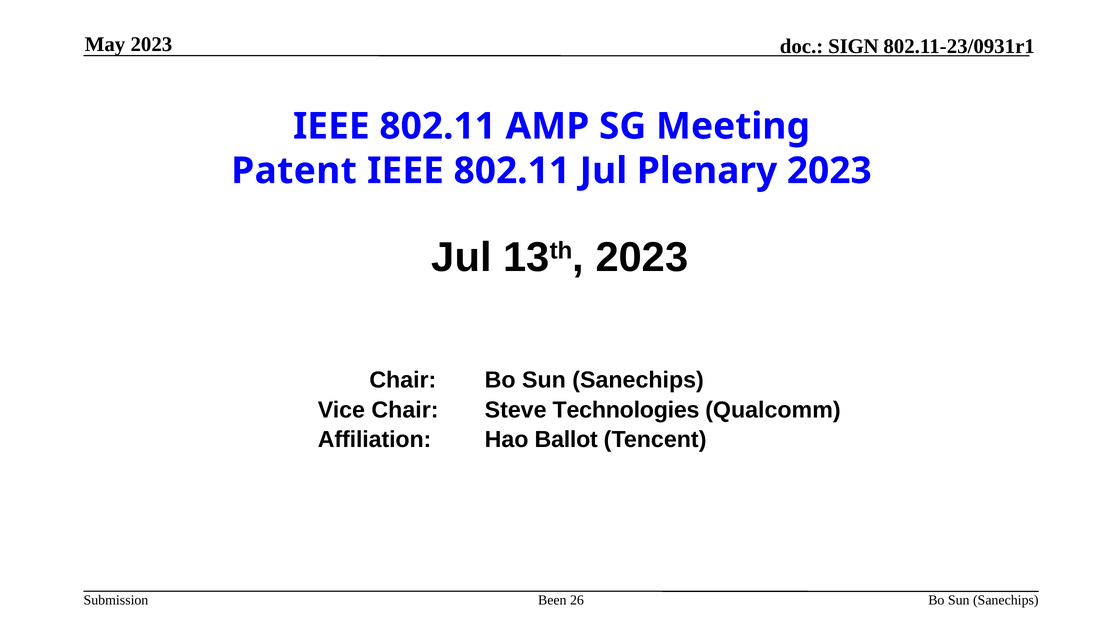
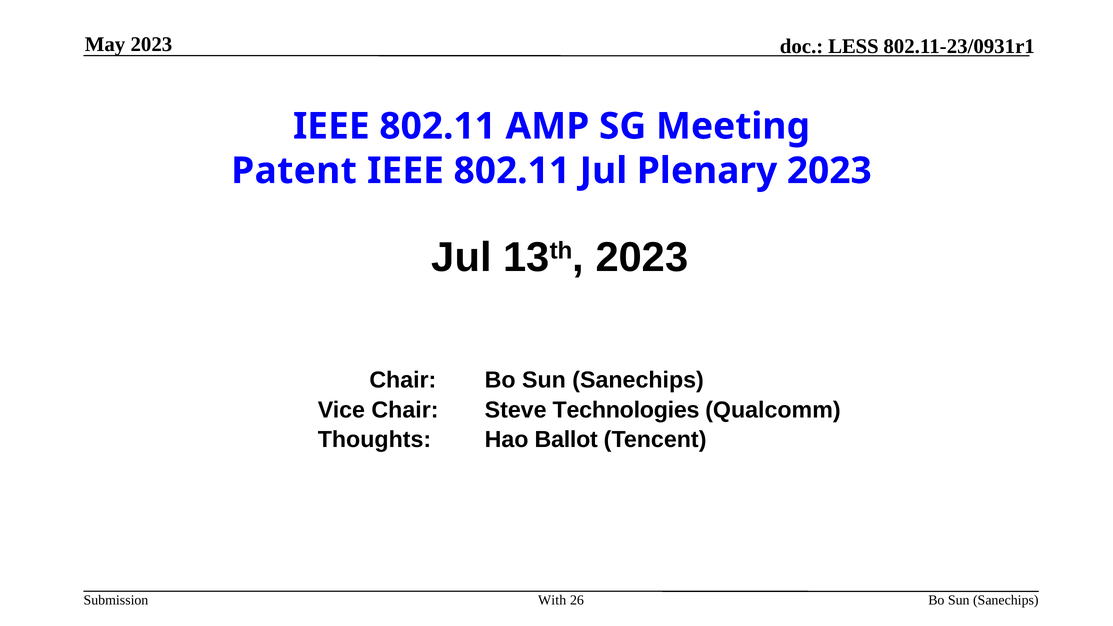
SIGN: SIGN -> LESS
Affiliation: Affiliation -> Thoughts
Been: Been -> With
